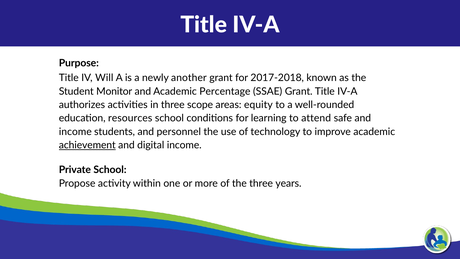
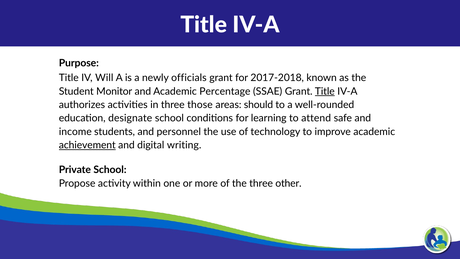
another: another -> officials
Title at (325, 91) underline: none -> present
scope: scope -> those
equity: equity -> should
resources: resources -> designate
digital income: income -> writing
years: years -> other
